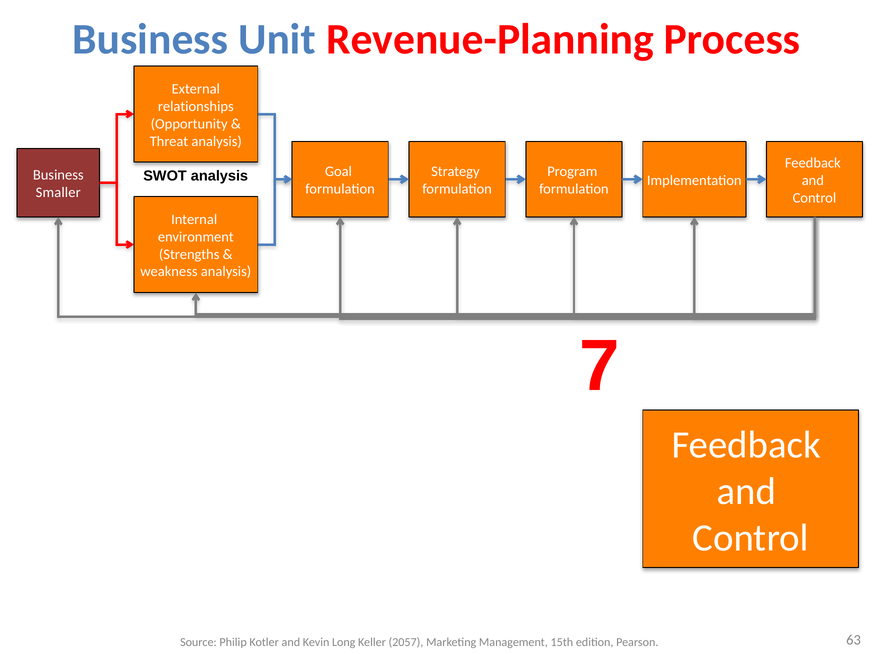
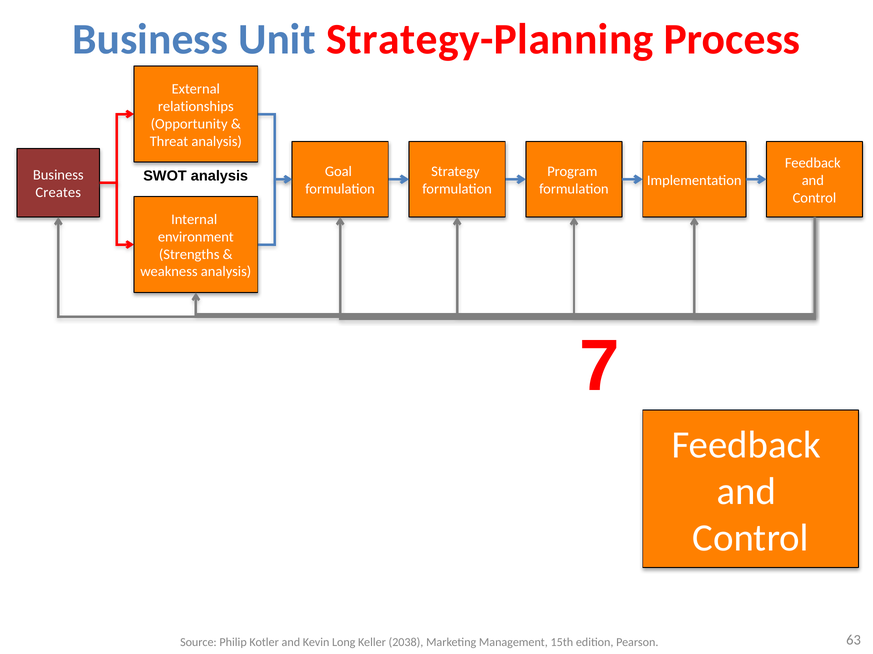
Revenue-Planning: Revenue-Planning -> Strategy-Planning
Smaller: Smaller -> Creates
2057: 2057 -> 2038
